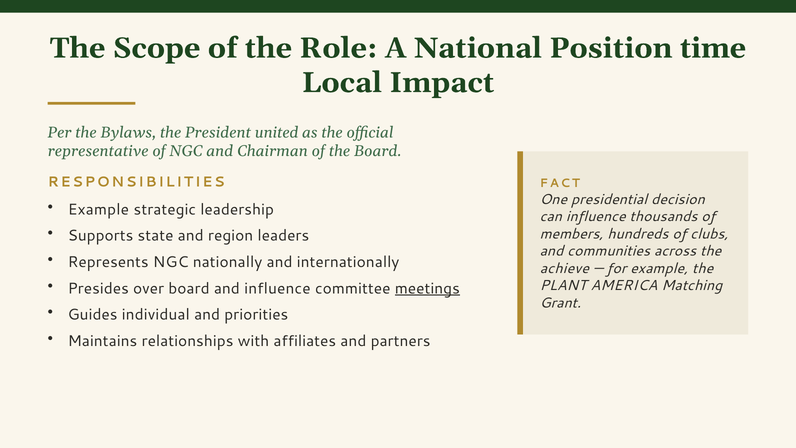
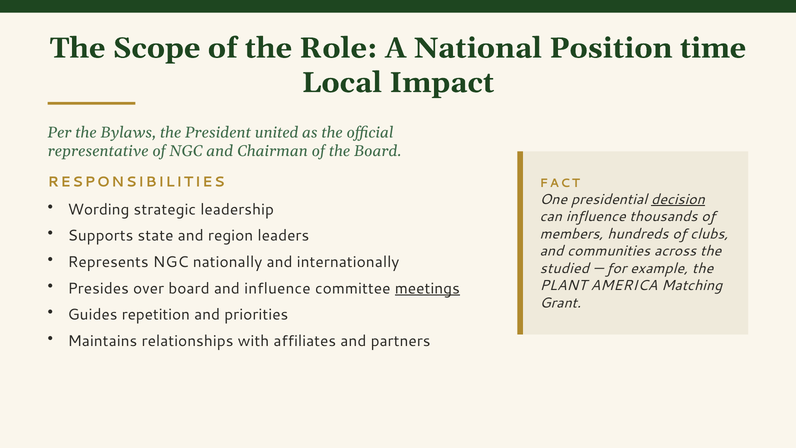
decision underline: none -> present
Example at (98, 209): Example -> Wording
achieve: achieve -> studied
individual: individual -> repetition
